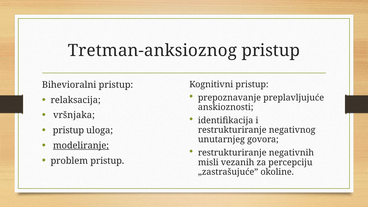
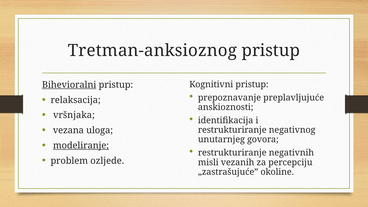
Bihevioralni underline: none -> present
pristup at (68, 130): pristup -> vezana
problem pristup: pristup -> ozljede
